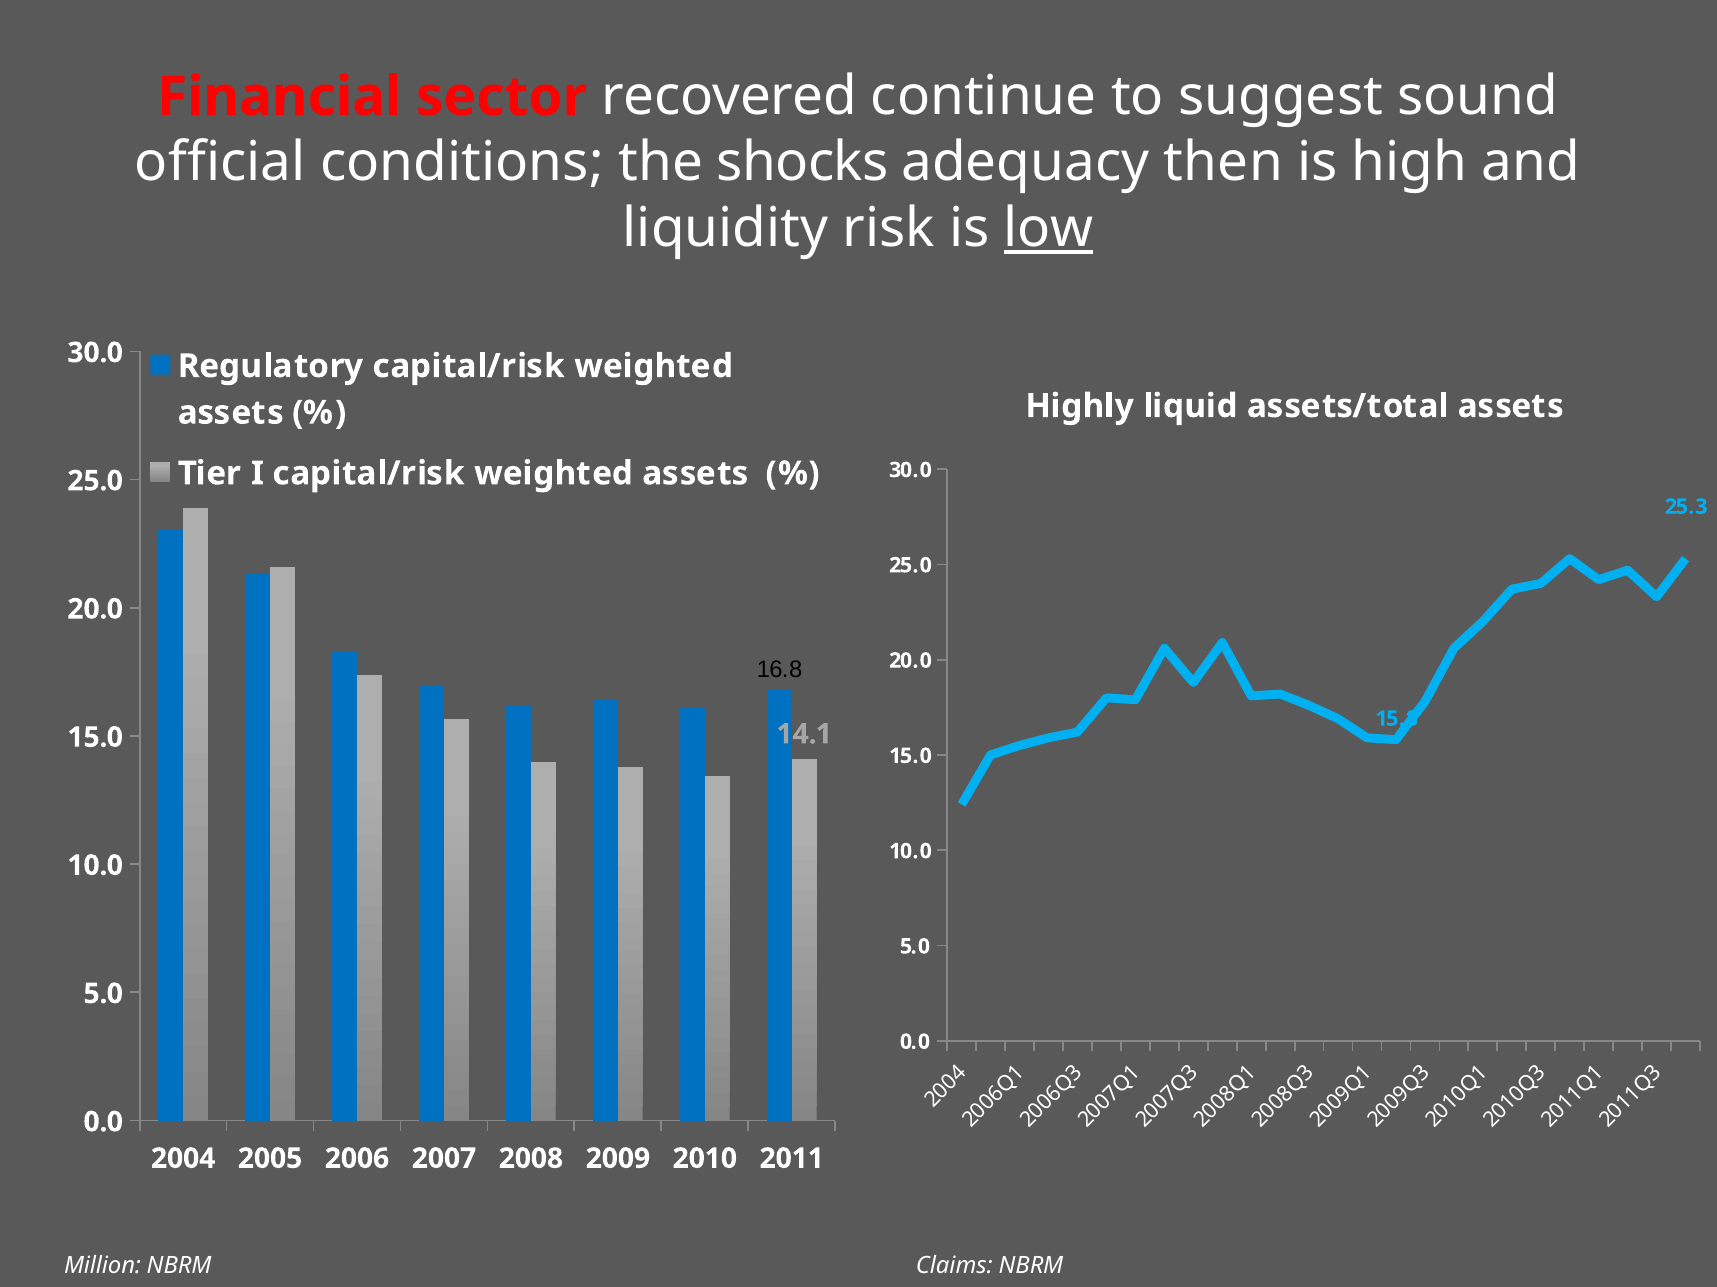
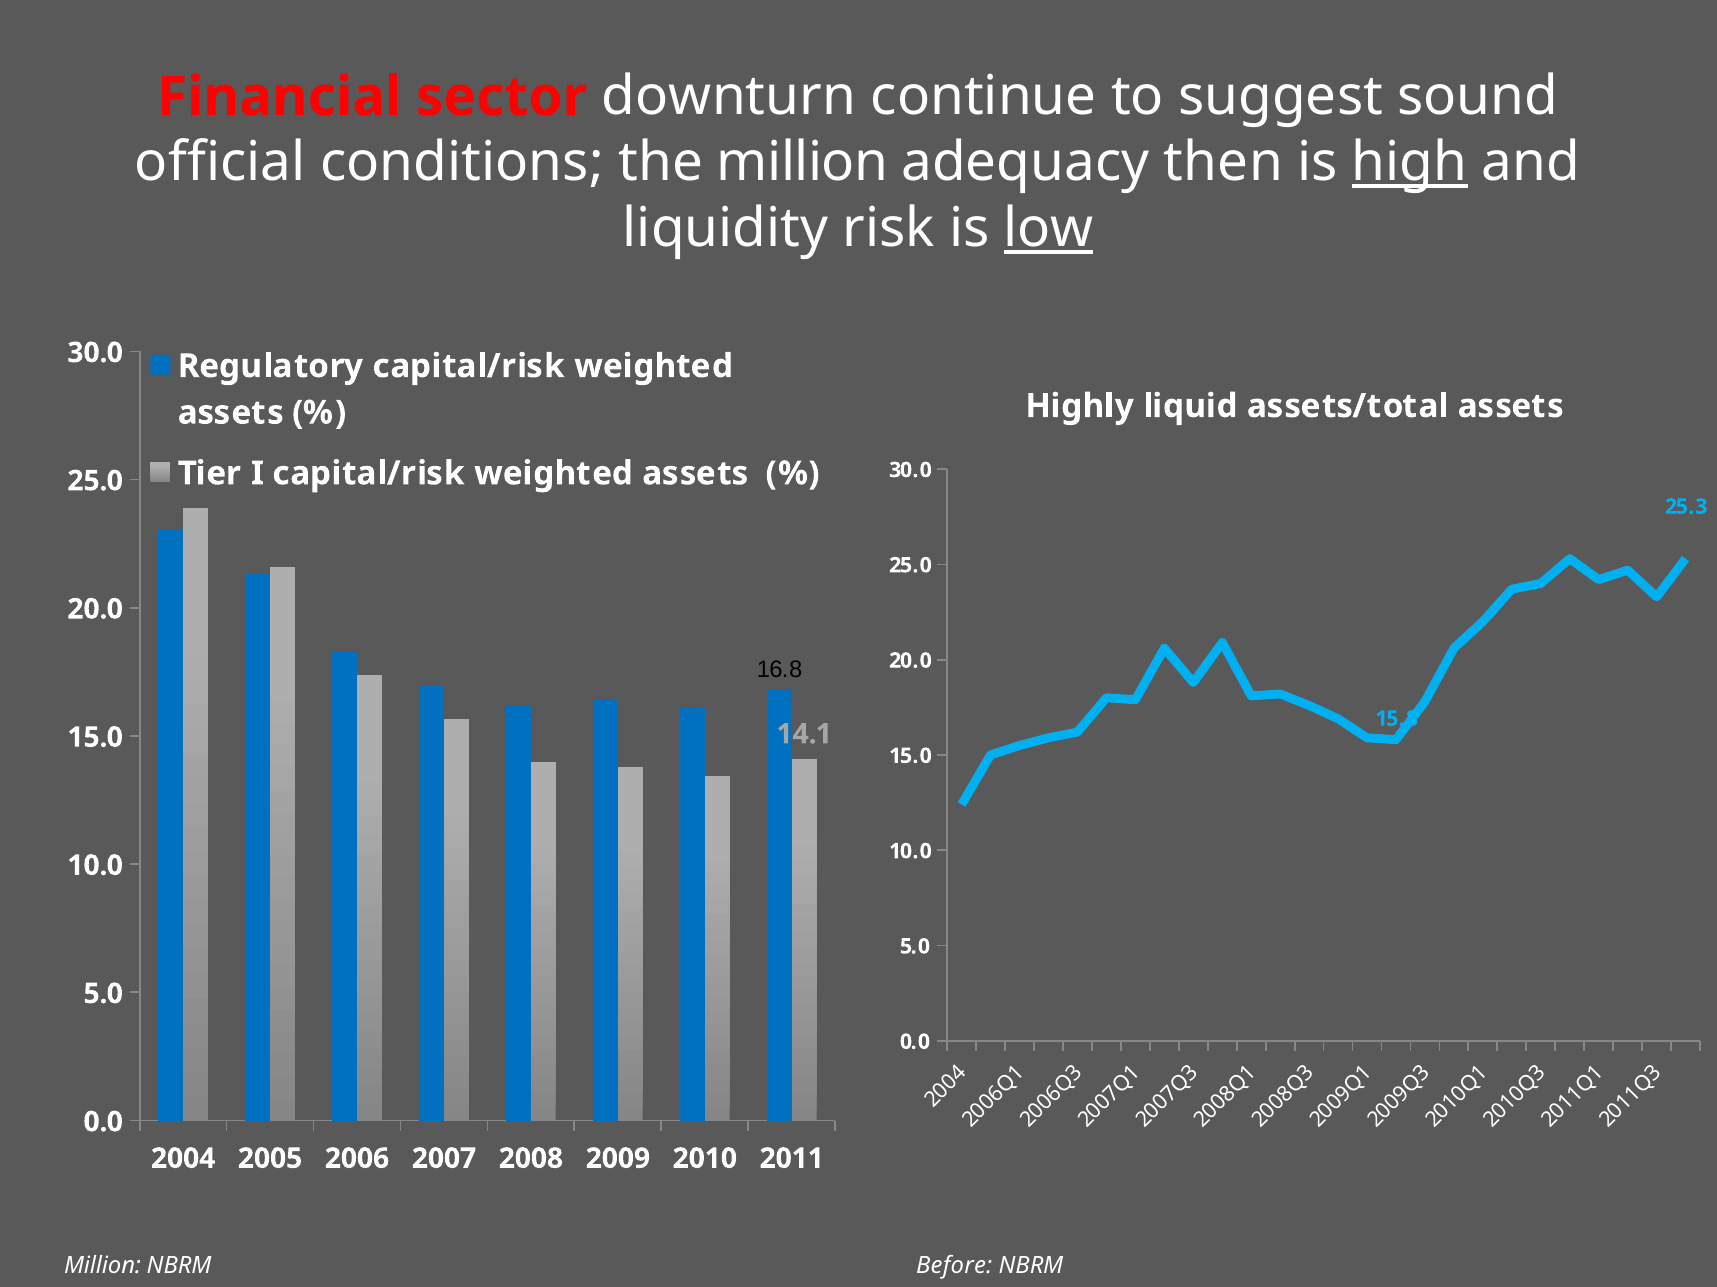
recovered: recovered -> downturn
the shocks: shocks -> million
high underline: none -> present
Claims: Claims -> Before
